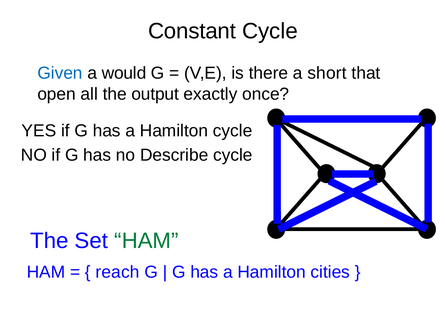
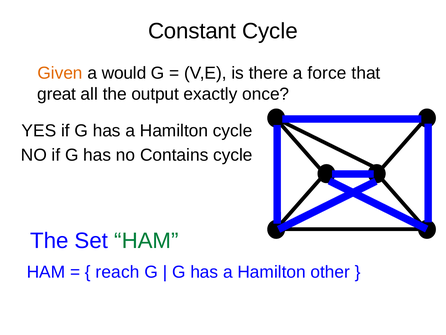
Given colour: blue -> orange
short: short -> force
open: open -> great
Describe: Describe -> Contains
cities: cities -> other
